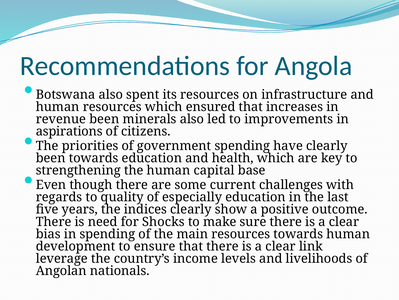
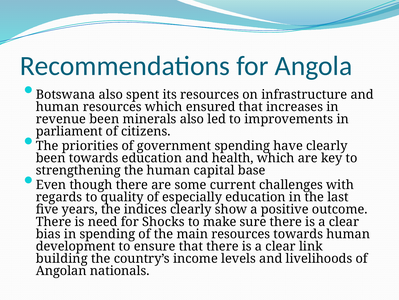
aspirations: aspirations -> parliament
leverage: leverage -> building
